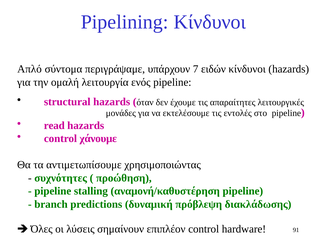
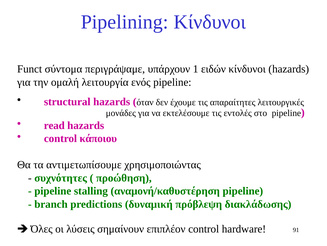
Απλό: Απλό -> Funct
7: 7 -> 1
χάνουμε: χάνουμε -> κάποιου
